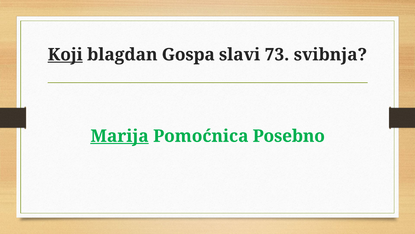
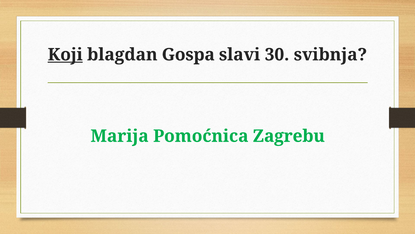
73: 73 -> 30
Marija underline: present -> none
Posebno: Posebno -> Zagrebu
